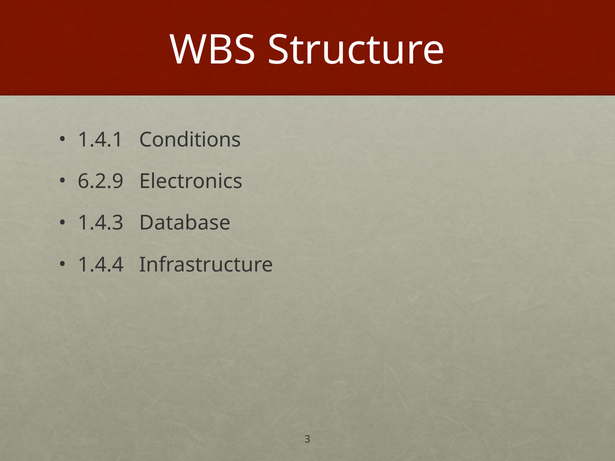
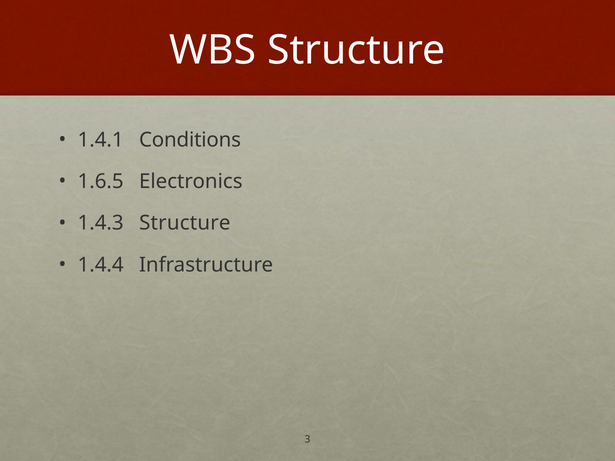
6.2.9: 6.2.9 -> 1.6.5
1.4.3 Database: Database -> Structure
